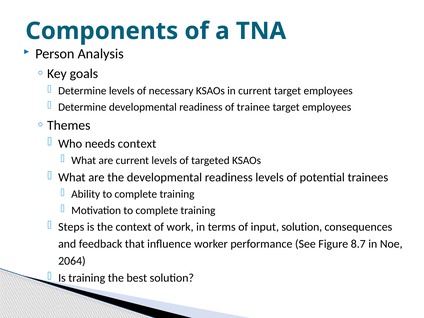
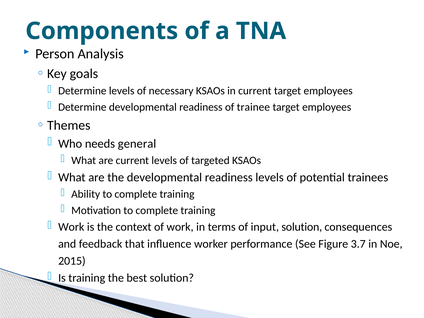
needs context: context -> general
Steps at (71, 227): Steps -> Work
8.7: 8.7 -> 3.7
2064: 2064 -> 2015
